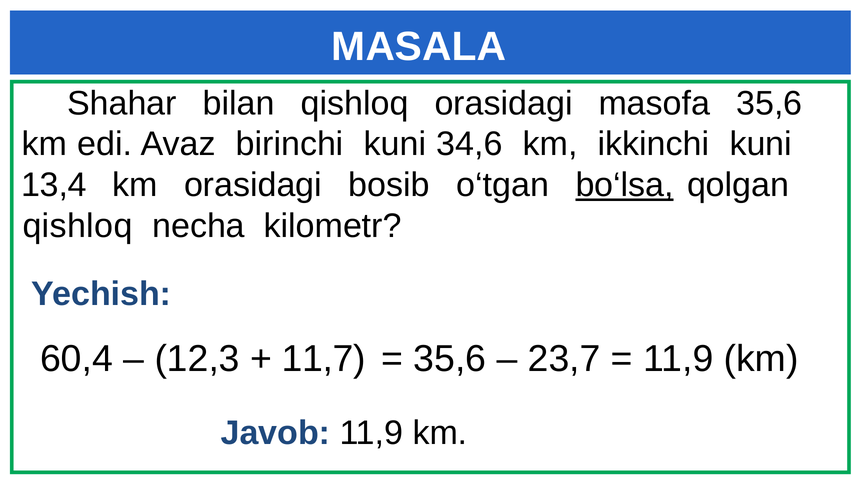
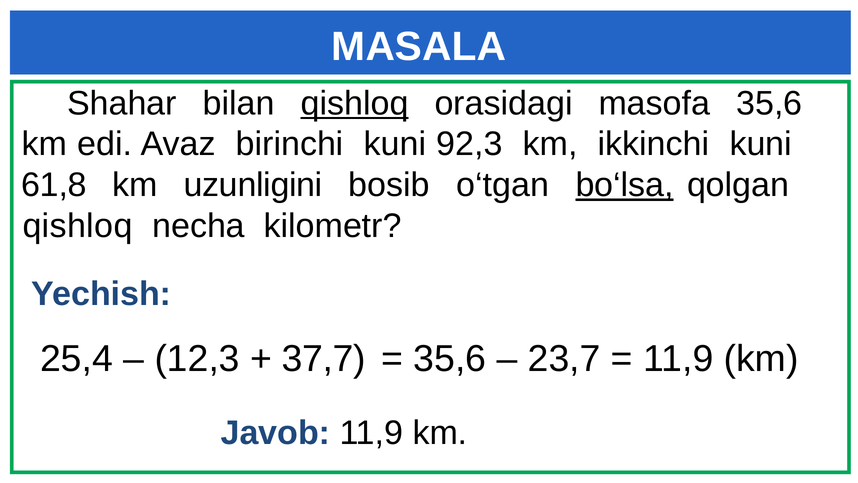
qishloq at (355, 103) underline: none -> present
34,6: 34,6 -> 92,3
13,4: 13,4 -> 61,8
km orasidagi: orasidagi -> uzunligini
60,4: 60,4 -> 25,4
11,7: 11,7 -> 37,7
